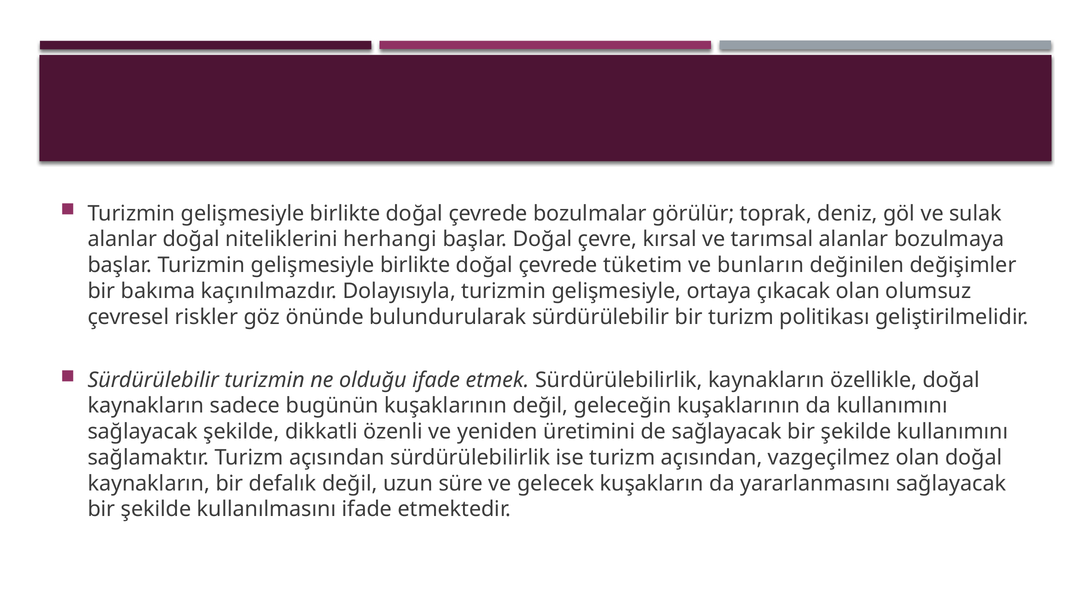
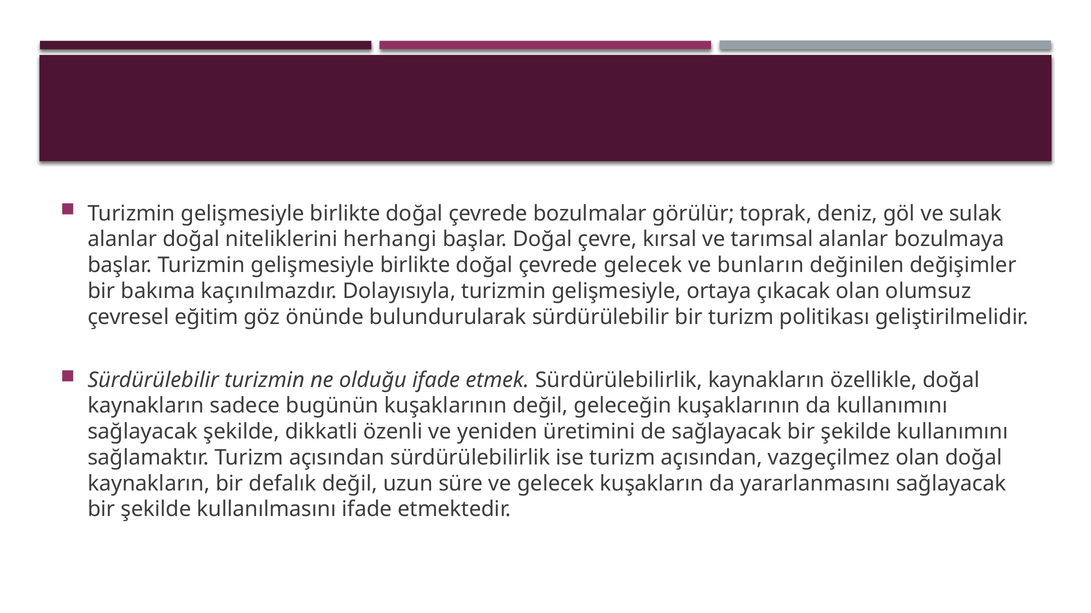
çevrede tüketim: tüketim -> gelecek
riskler: riskler -> eğitim
